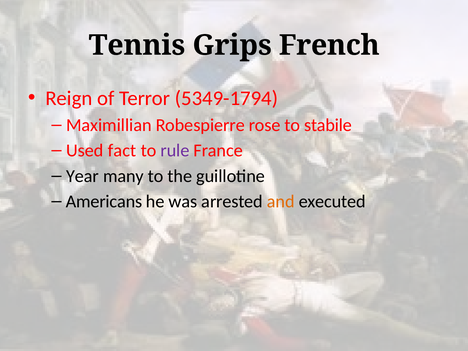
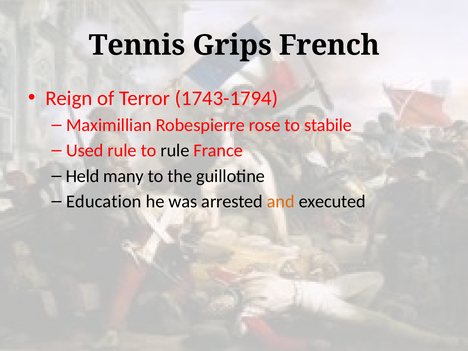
5349-1794: 5349-1794 -> 1743-1794
Used fact: fact -> rule
rule at (175, 151) colour: purple -> black
Year: Year -> Held
Americans: Americans -> Education
